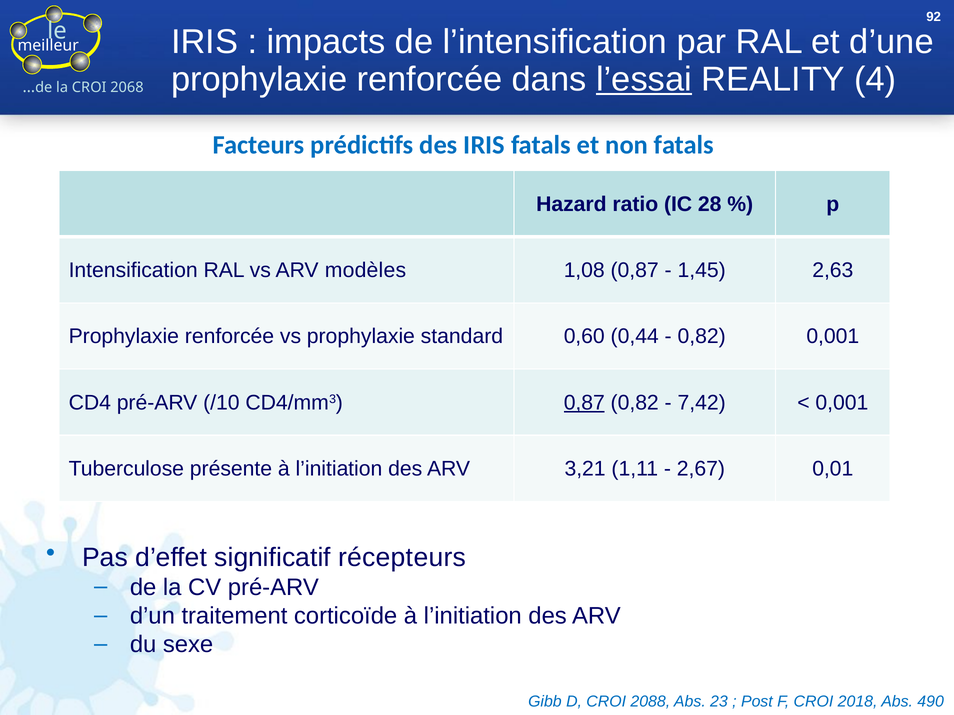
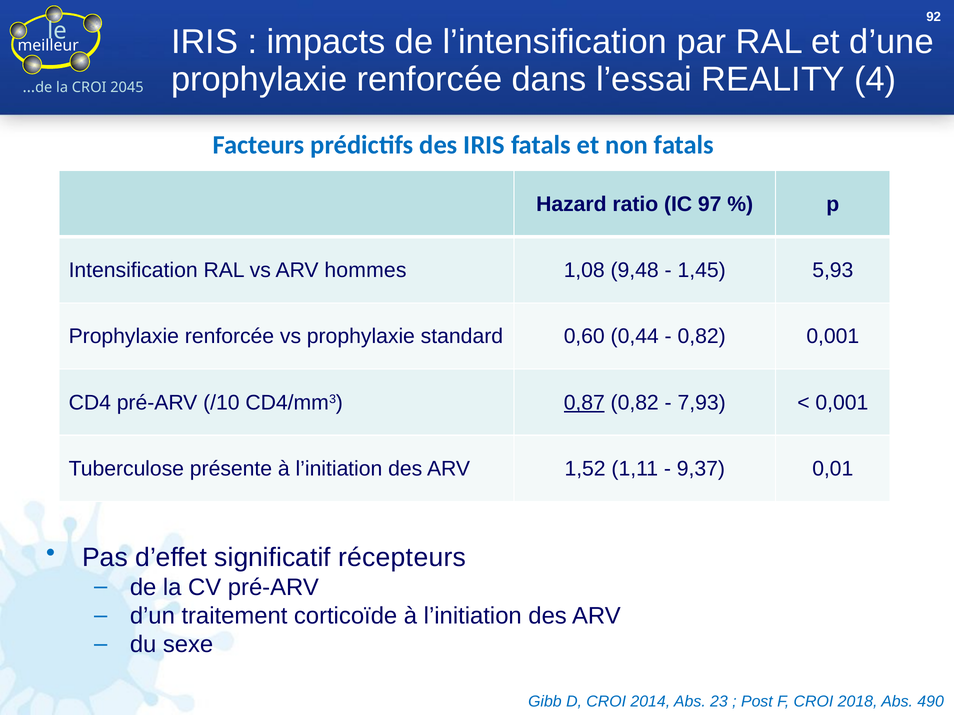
l’essai underline: present -> none
2068: 2068 -> 2045
28: 28 -> 97
modèles: modèles -> hommes
1,08 0,87: 0,87 -> 9,48
2,63: 2,63 -> 5,93
7,42: 7,42 -> 7,93
3,21: 3,21 -> 1,52
2,67: 2,67 -> 9,37
2088: 2088 -> 2014
